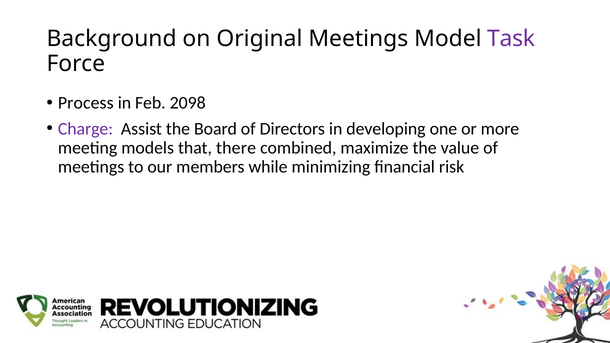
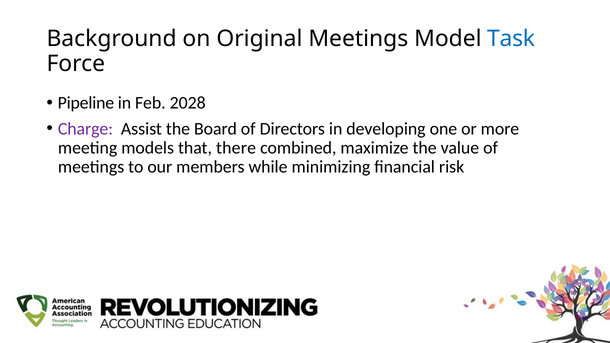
Task colour: purple -> blue
Process: Process -> Pipeline
2098: 2098 -> 2028
